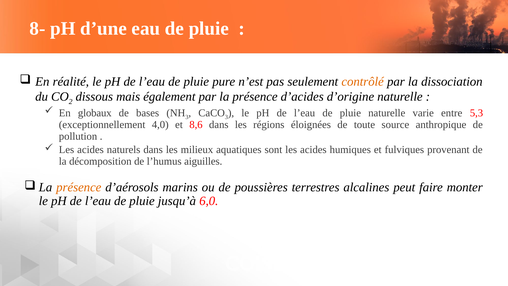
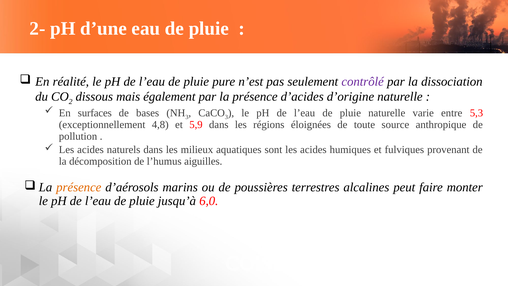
8-: 8- -> 2-
contrôlé colour: orange -> purple
globaux: globaux -> surfaces
4,0: 4,0 -> 4,8
8,6: 8,6 -> 5,9
